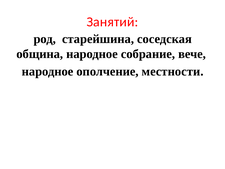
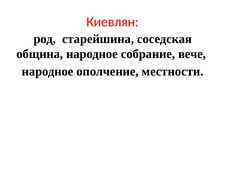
Занятий: Занятий -> Киевлян
